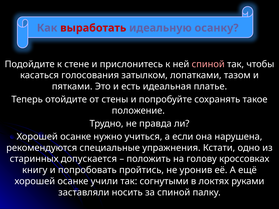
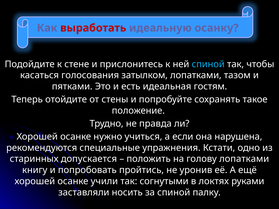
спиной at (208, 64) colour: pink -> light blue
платье: платье -> гостям
голову кроссовках: кроссовках -> лопатками
